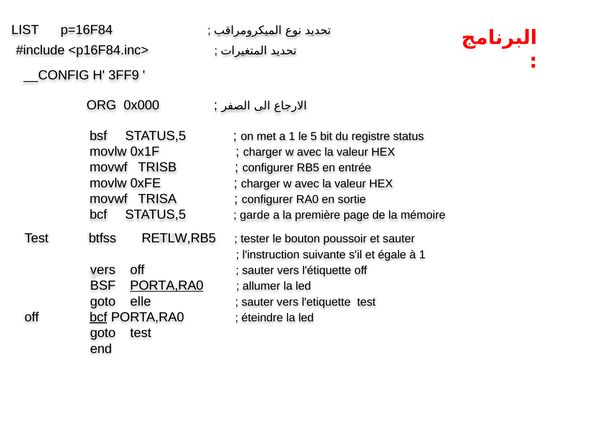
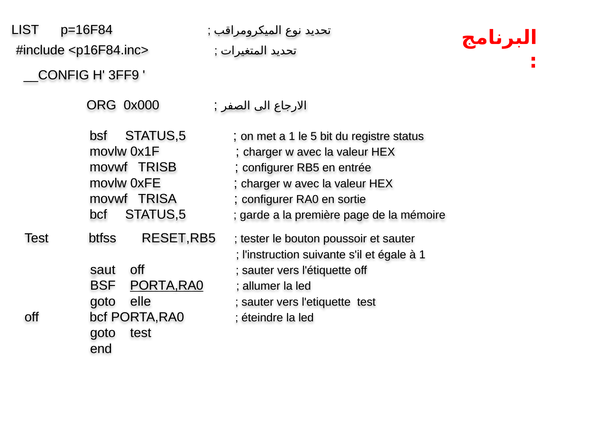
RETLW,RB5: RETLW,RB5 -> RESET,RB5
vers at (103, 270): vers -> saut
bcf at (98, 317) underline: present -> none
